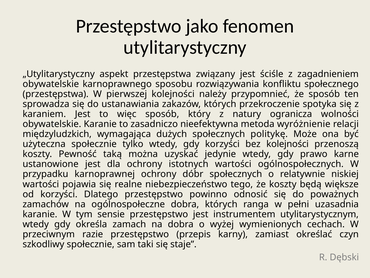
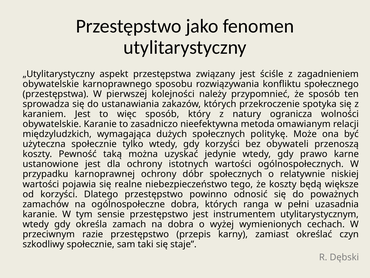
wyróżnienie: wyróżnienie -> omawianym
bez kolejności: kolejności -> obywateli
